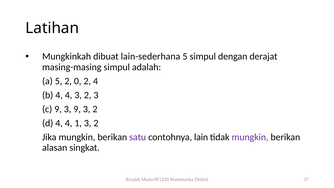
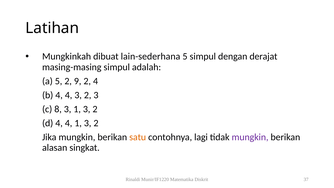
0: 0 -> 9
c 9: 9 -> 8
3 9: 9 -> 1
satu colour: purple -> orange
lain: lain -> lagi
